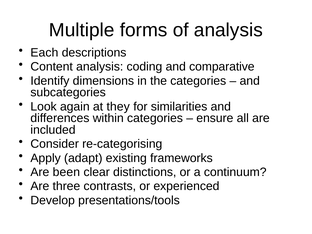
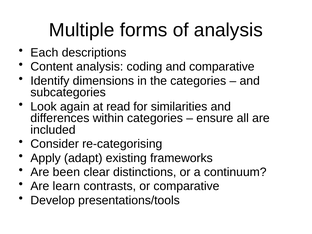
they: they -> read
three: three -> learn
or experienced: experienced -> comparative
